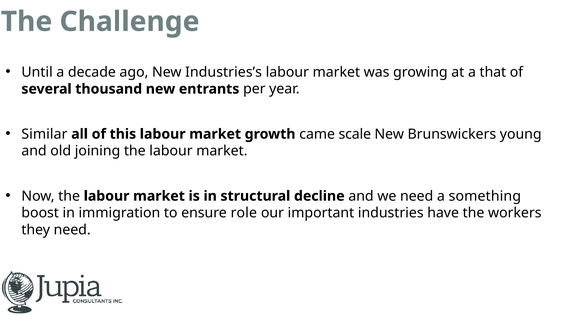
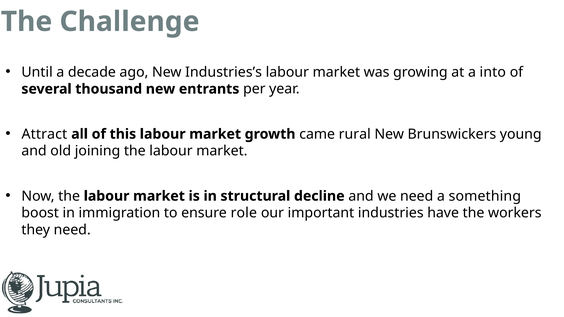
that: that -> into
Similar: Similar -> Attract
scale: scale -> rural
